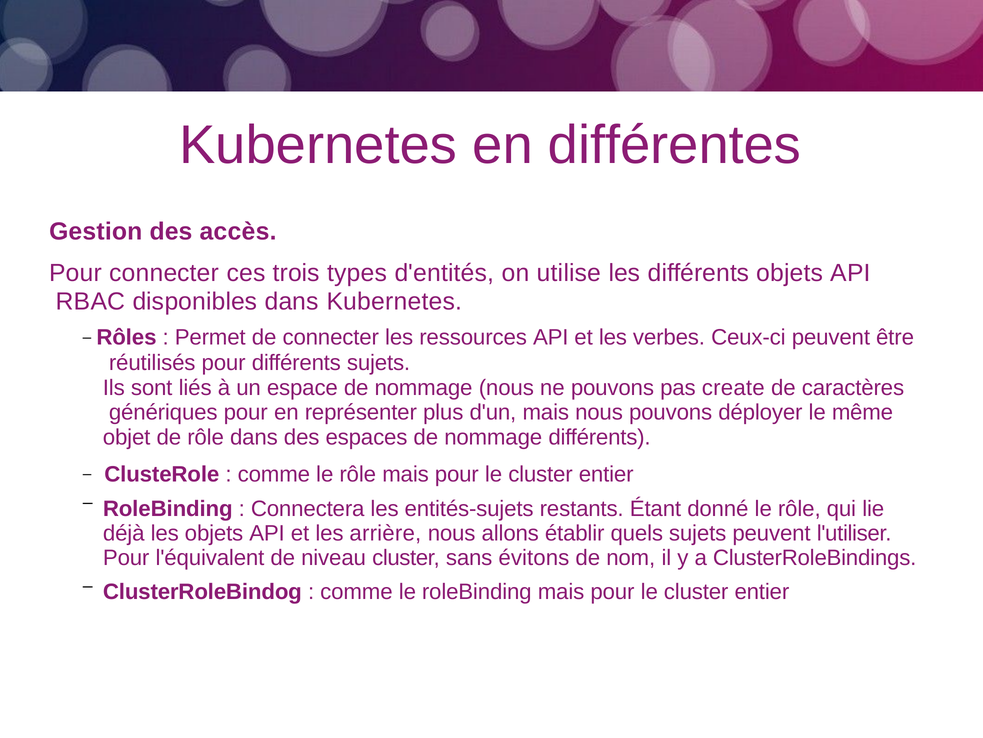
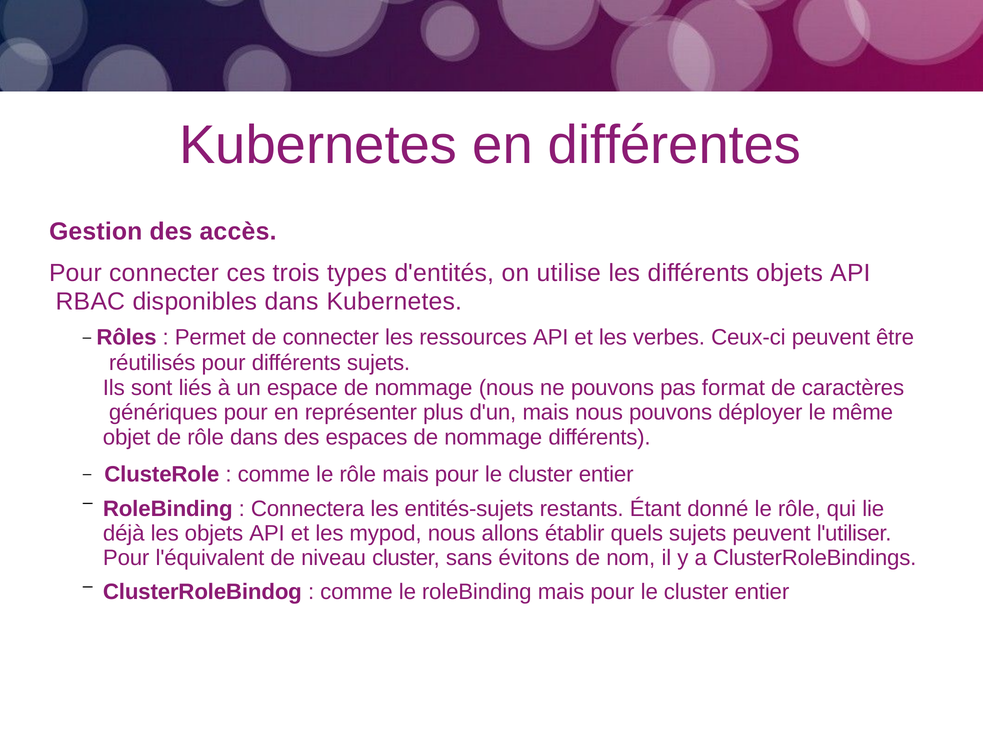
create: create -> format
arrière: arrière -> mypod
